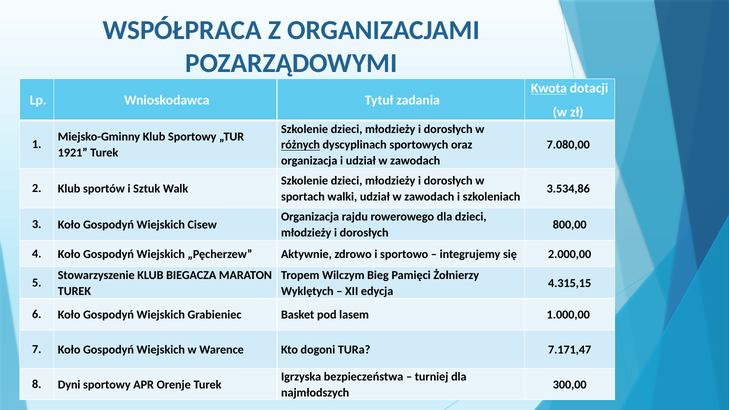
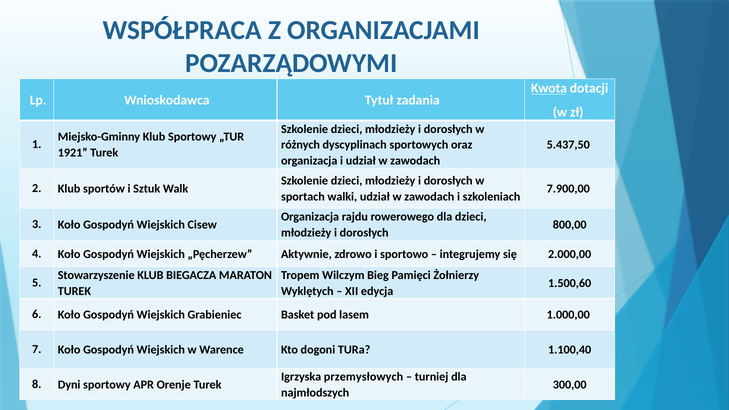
różnych underline: present -> none
7.080,00: 7.080,00 -> 5.437,50
3.534,86: 3.534,86 -> 7.900,00
4.315,15: 4.315,15 -> 1.500,60
7.171,47: 7.171,47 -> 1.100,40
bezpieczeństwa: bezpieczeństwa -> przemysłowych
